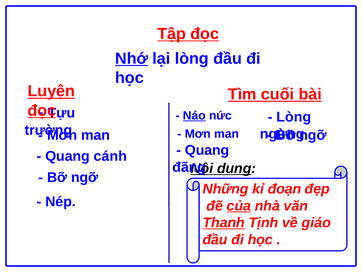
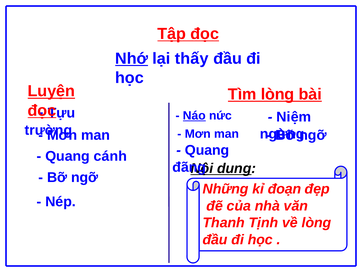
lại lòng: lòng -> thấy
Tìm cuối: cuối -> lòng
Lòng at (294, 117): Lòng -> Niệm
của underline: present -> none
Thanh underline: present -> none
về giáo: giáo -> lòng
